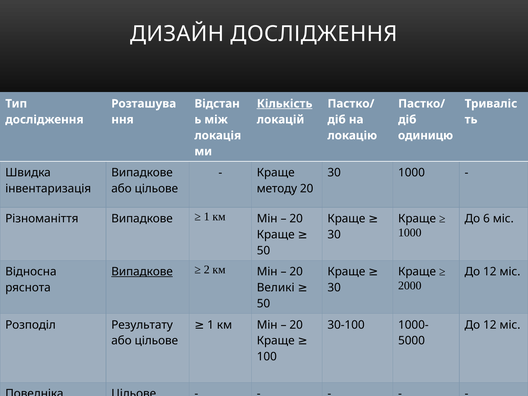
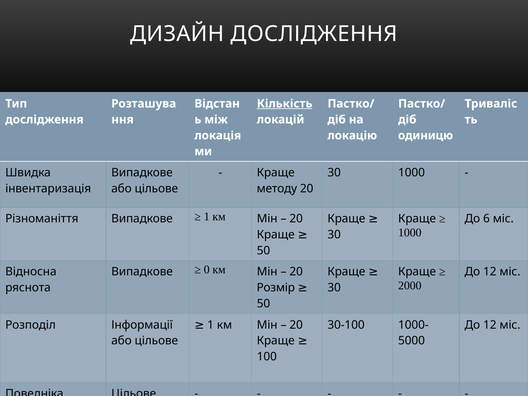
Випадкове at (142, 272) underline: present -> none
2: 2 -> 0
Великі: Великі -> Розмір
Результату: Результату -> Інформації
